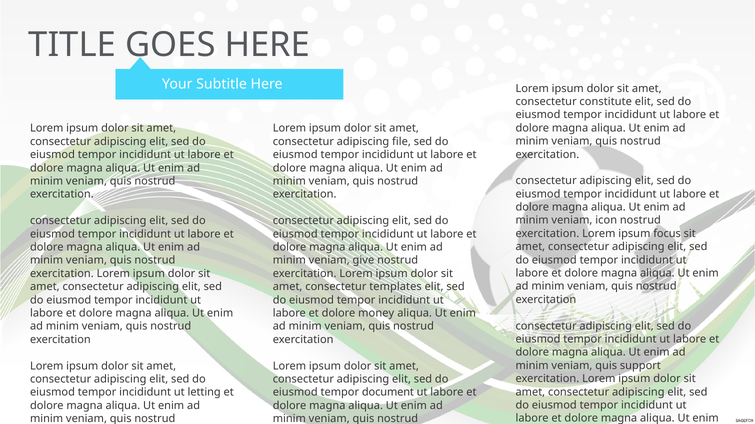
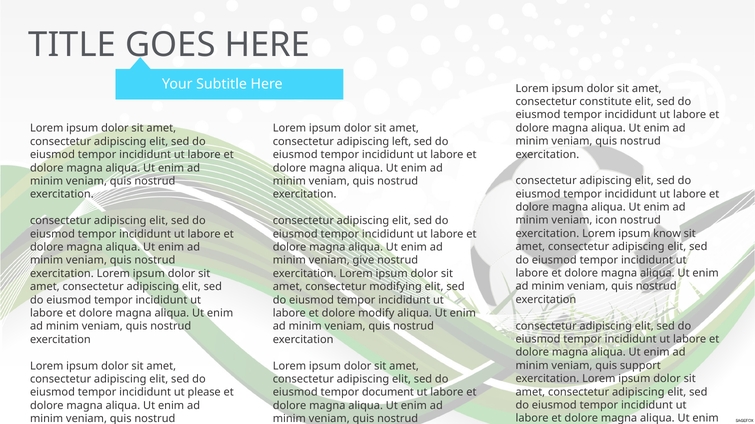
file: file -> left
focus: focus -> know
templates: templates -> modifying
money: money -> modify
letting: letting -> please
